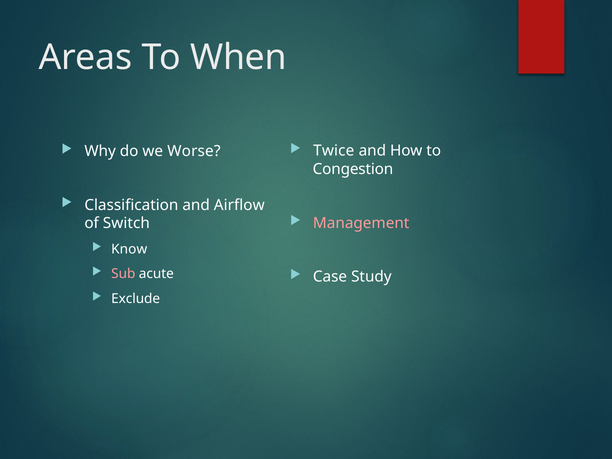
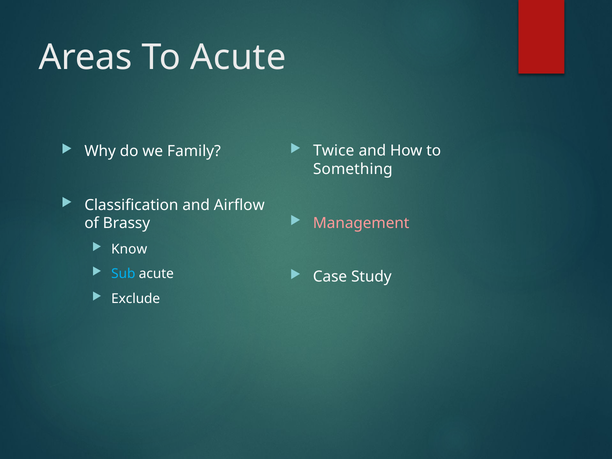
To When: When -> Acute
Worse: Worse -> Family
Congestion: Congestion -> Something
Switch: Switch -> Brassy
Sub colour: pink -> light blue
